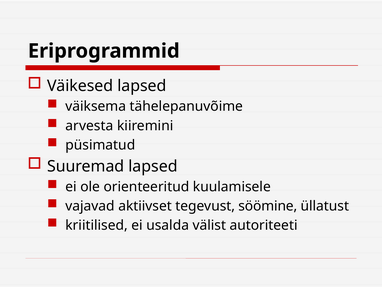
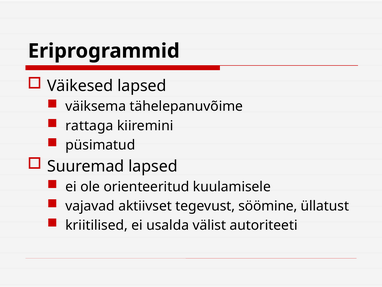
arvesta: arvesta -> rattaga
